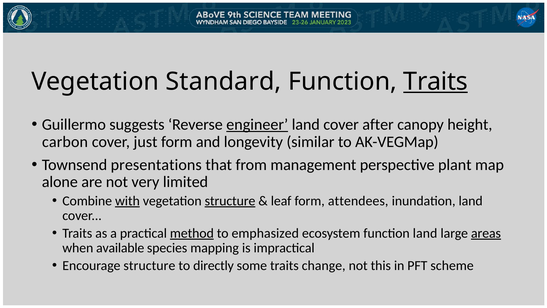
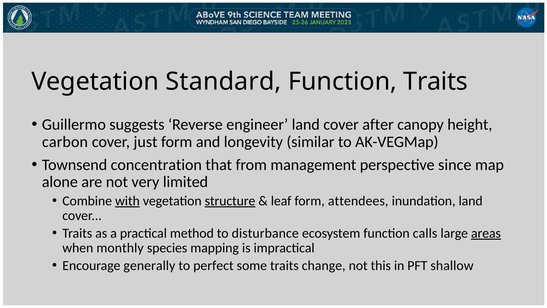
Traits at (436, 81) underline: present -> none
engineer underline: present -> none
presentations: presentations -> concentration
plant: plant -> since
method underline: present -> none
emphasized: emphasized -> disturbance
function land: land -> calls
available: available -> monthly
Encourage structure: structure -> generally
directly: directly -> perfect
scheme: scheme -> shallow
